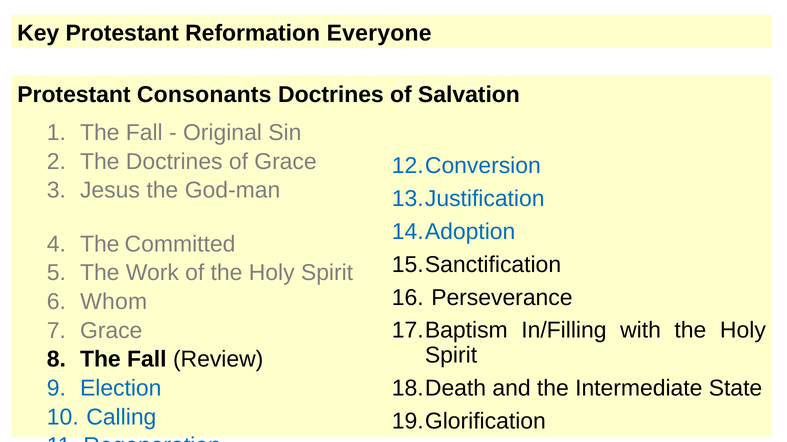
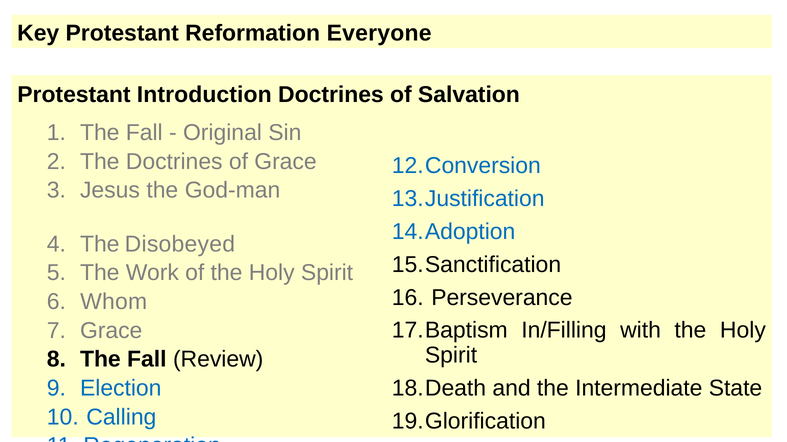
Consonants: Consonants -> Introduction
Committed: Committed -> Disobeyed
